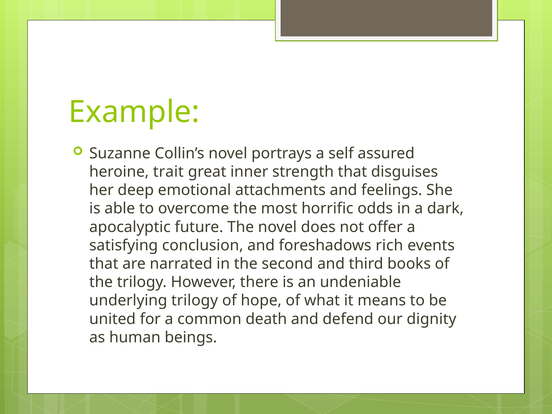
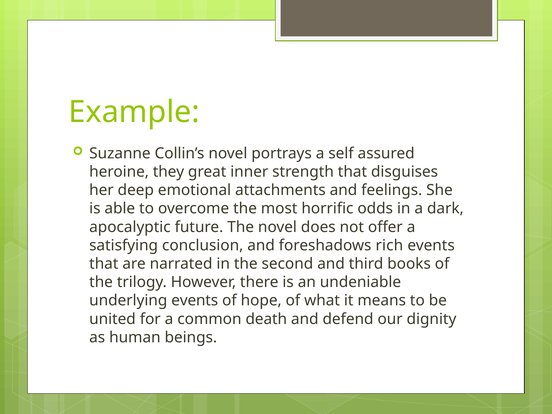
trait: trait -> they
underlying trilogy: trilogy -> events
